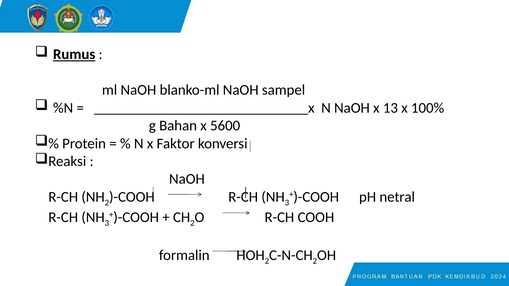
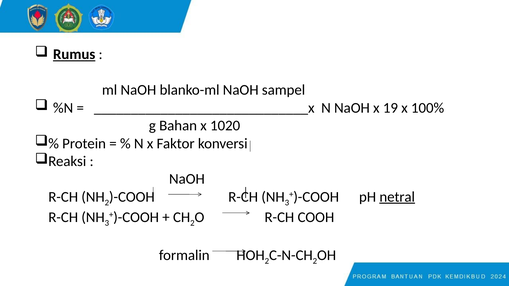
13: 13 -> 19
5600: 5600 -> 1020
netral underline: none -> present
